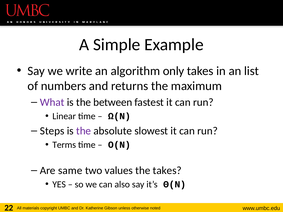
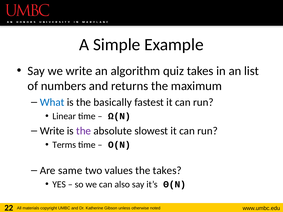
only: only -> quiz
What colour: purple -> blue
between: between -> basically
Steps at (52, 131): Steps -> Write
